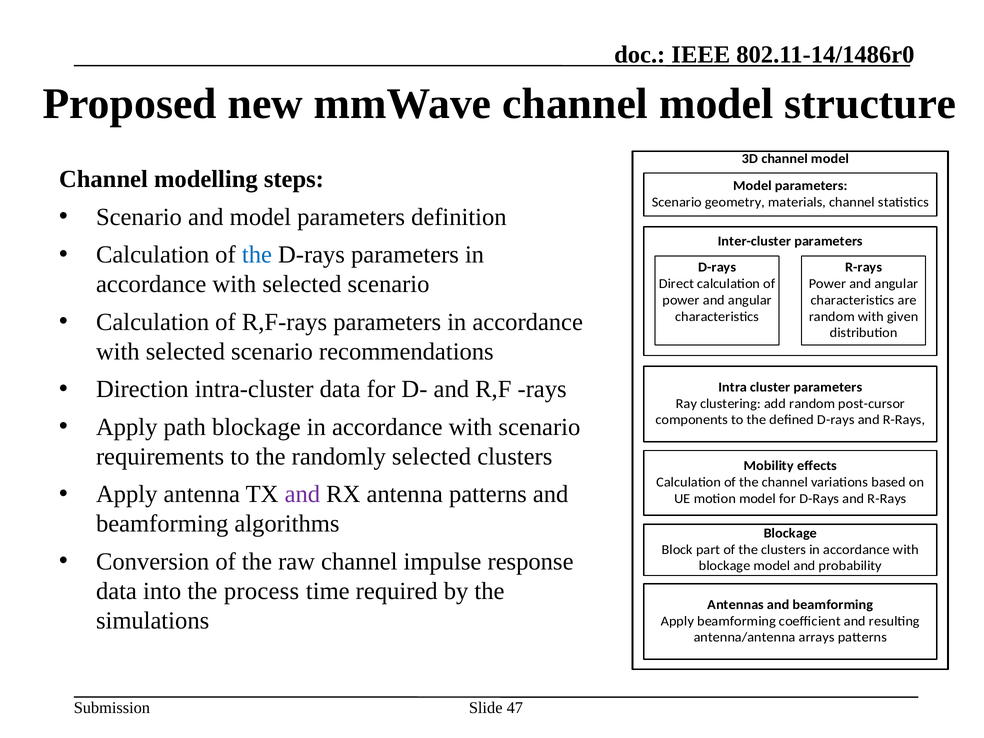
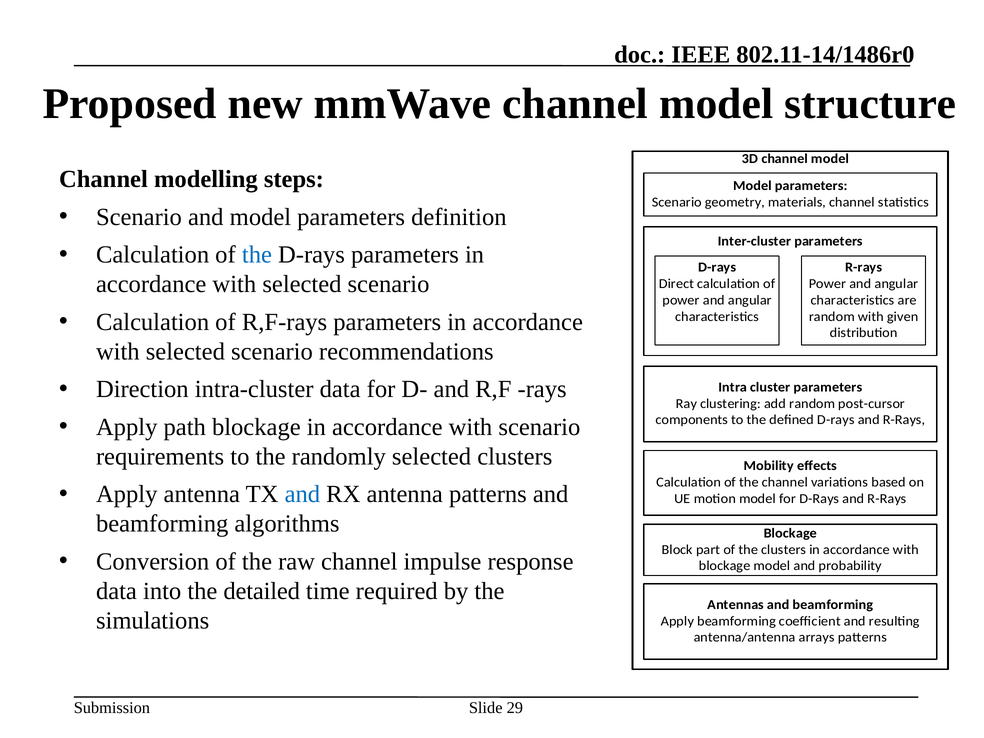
and at (302, 494) colour: purple -> blue
process: process -> detailed
47: 47 -> 29
